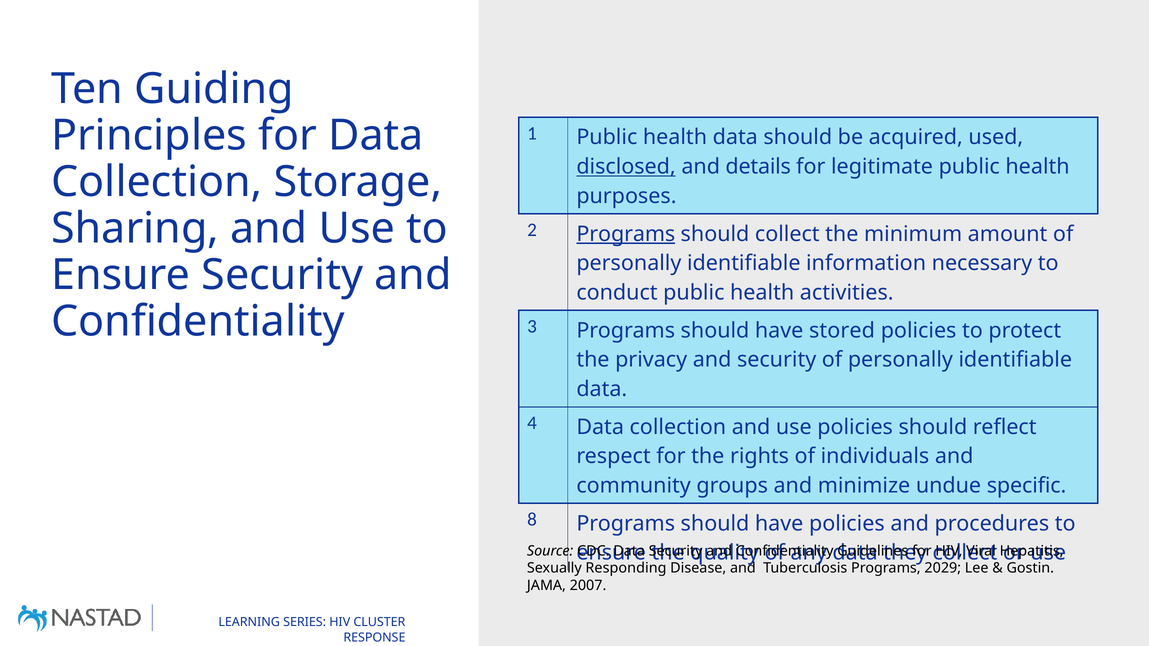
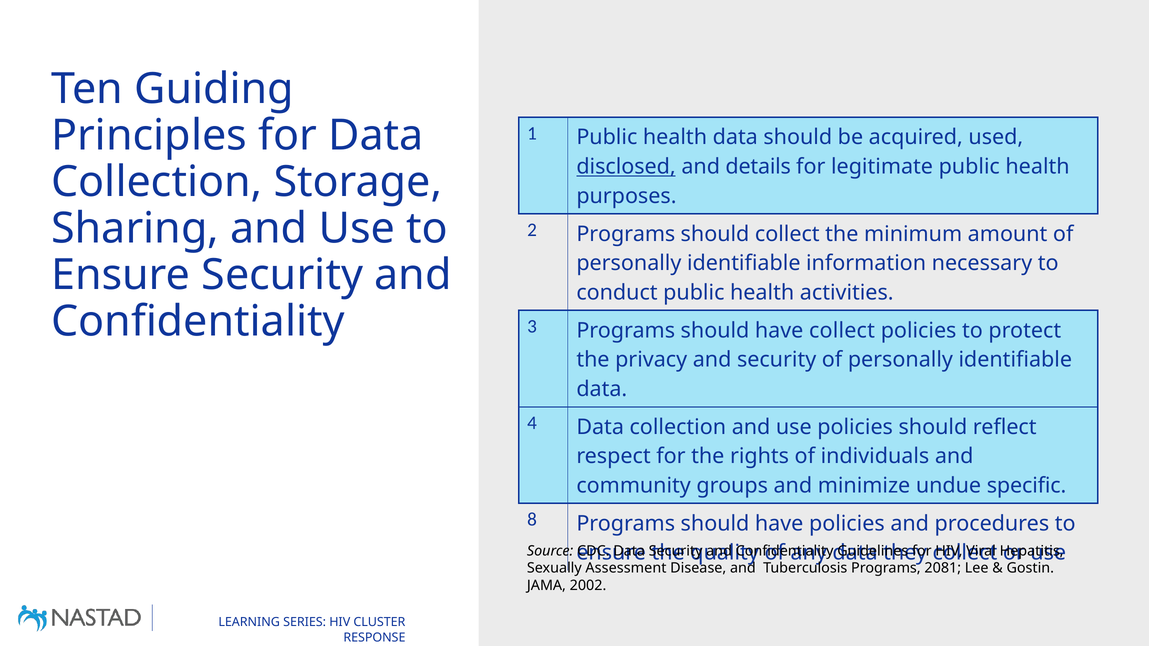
Programs at (626, 234) underline: present -> none
have stored: stored -> collect
Responding: Responding -> Assessment
2029: 2029 -> 2081
2007: 2007 -> 2002
